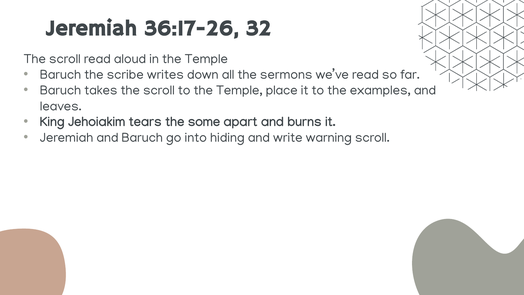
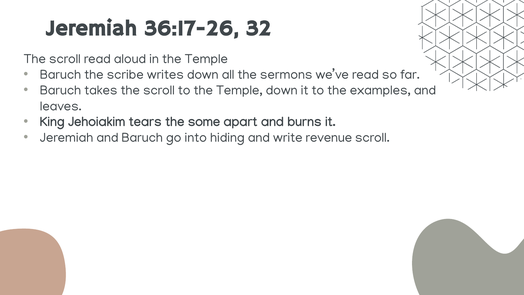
Temple place: place -> down
warning: warning -> revenue
